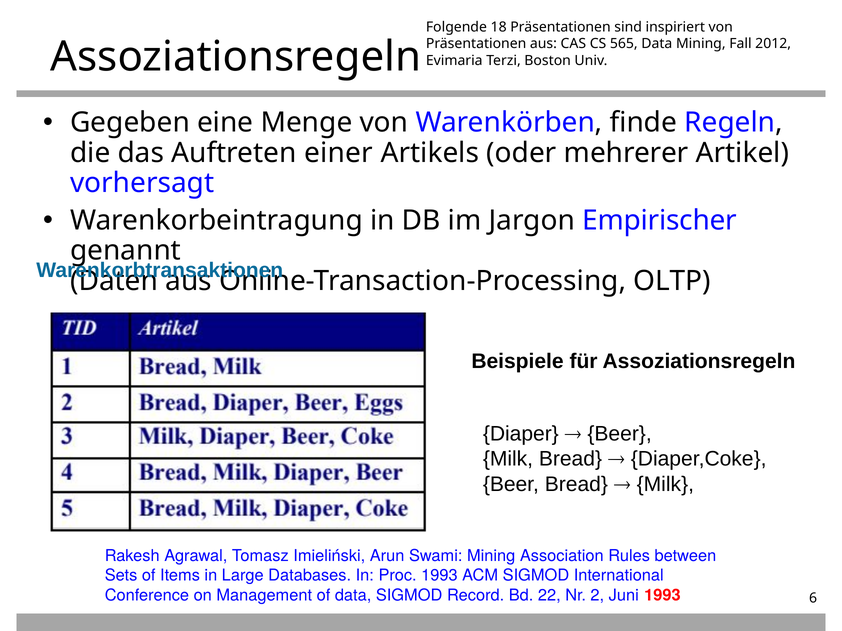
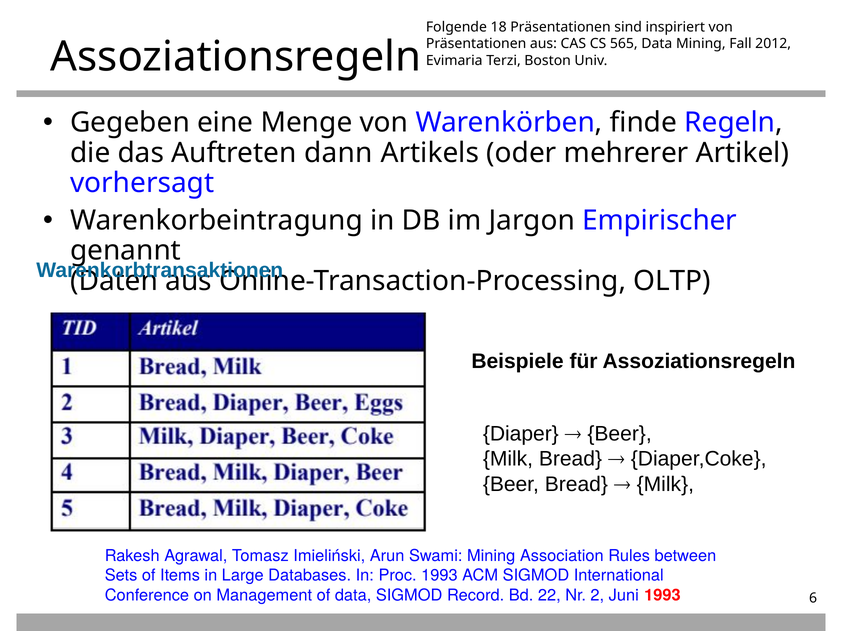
einer: einer -> dann
